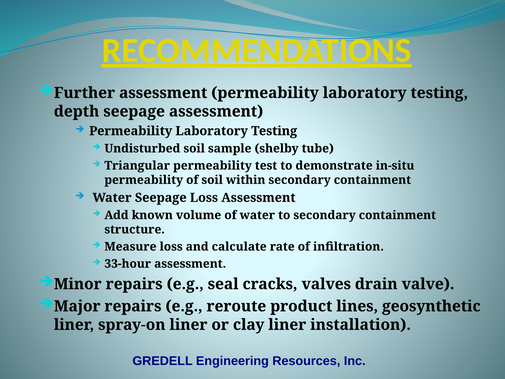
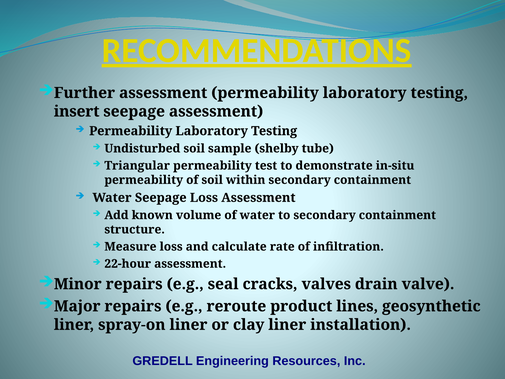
depth: depth -> insert
33-hour: 33-hour -> 22-hour
